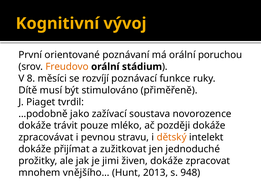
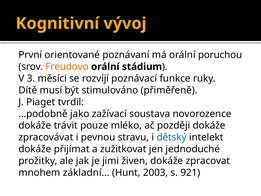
8: 8 -> 3
dětský colour: orange -> blue
vnějšího…: vnějšího… -> základní…
2013: 2013 -> 2003
948: 948 -> 921
